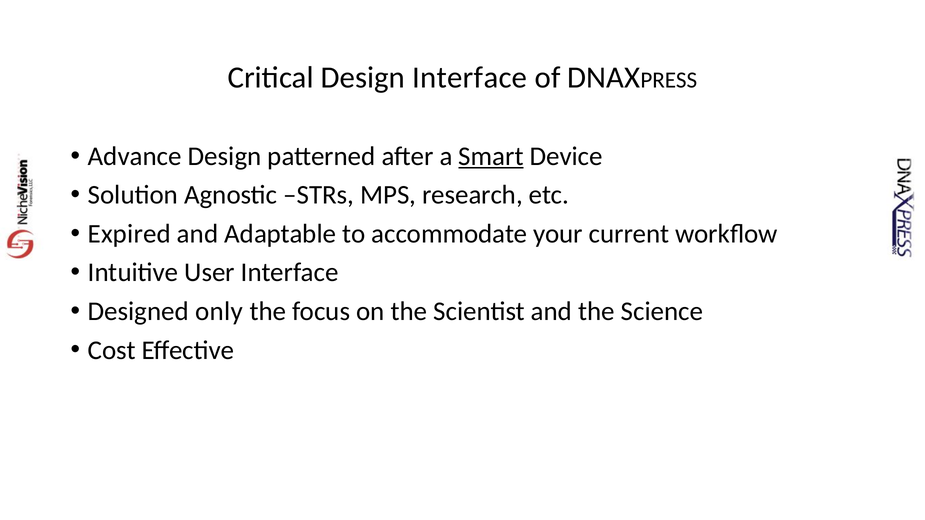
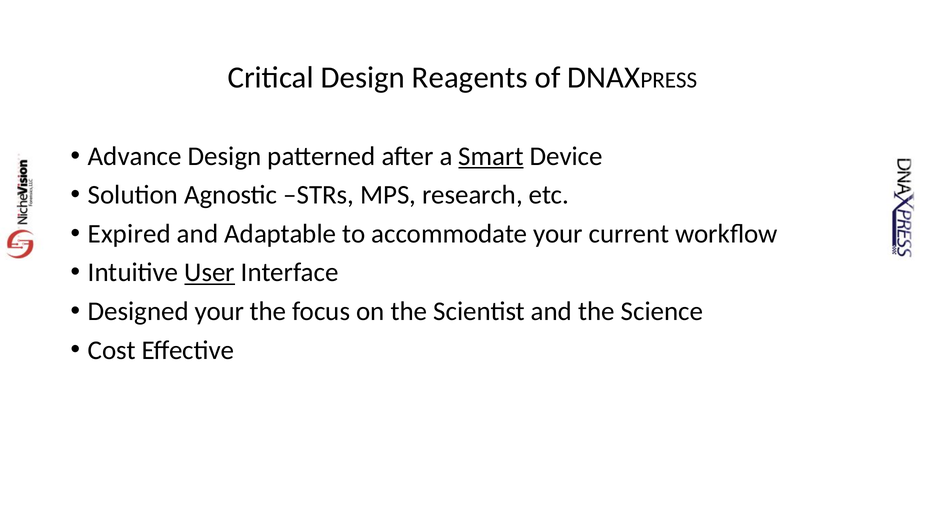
Design Interface: Interface -> Reagents
User underline: none -> present
Designed only: only -> your
